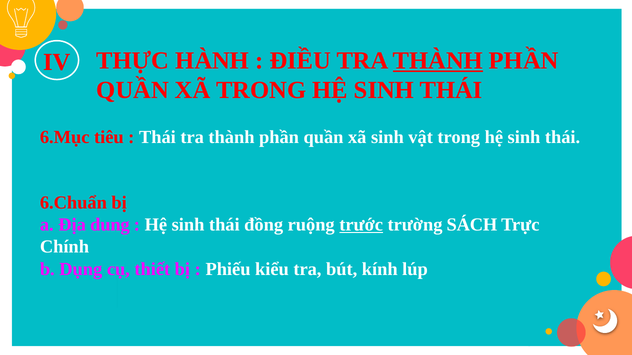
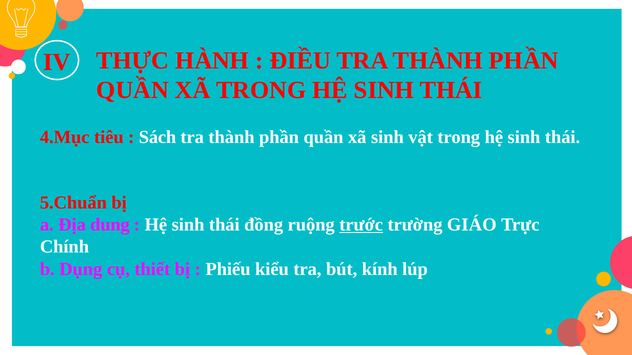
THÀNH at (438, 61) underline: present -> none
6.Mục: 6.Mục -> 4.Mục
Thái at (157, 137): Thái -> Sách
6.Chuẩn: 6.Chuẩn -> 5.Chuẩn
SÁCH: SÁCH -> GIÁO
